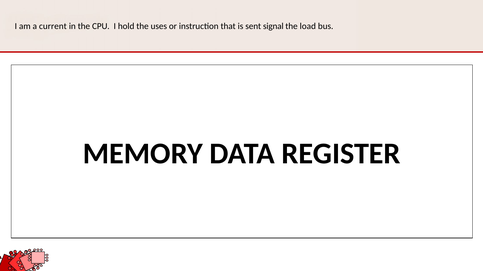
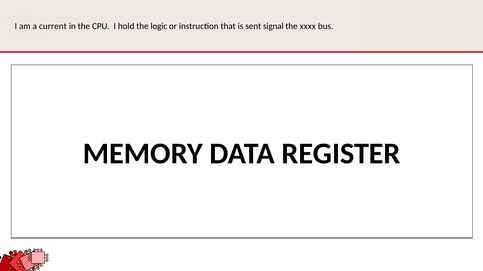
uses: uses -> logic
load: load -> xxxx
